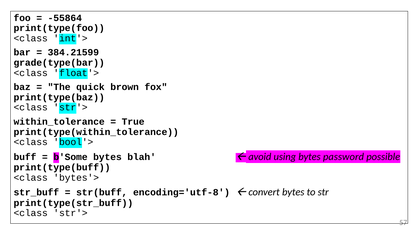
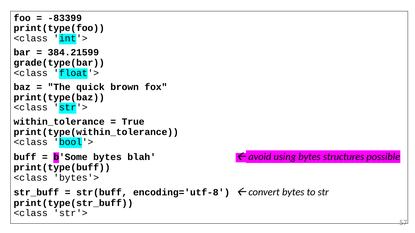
-55864: -55864 -> -83399
password: password -> structures
